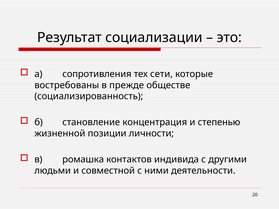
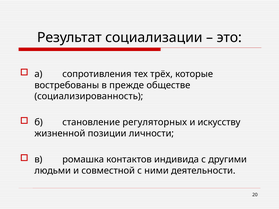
сети: сети -> трёх
концентрация: концентрация -> регуляторных
степенью: степенью -> искусству
